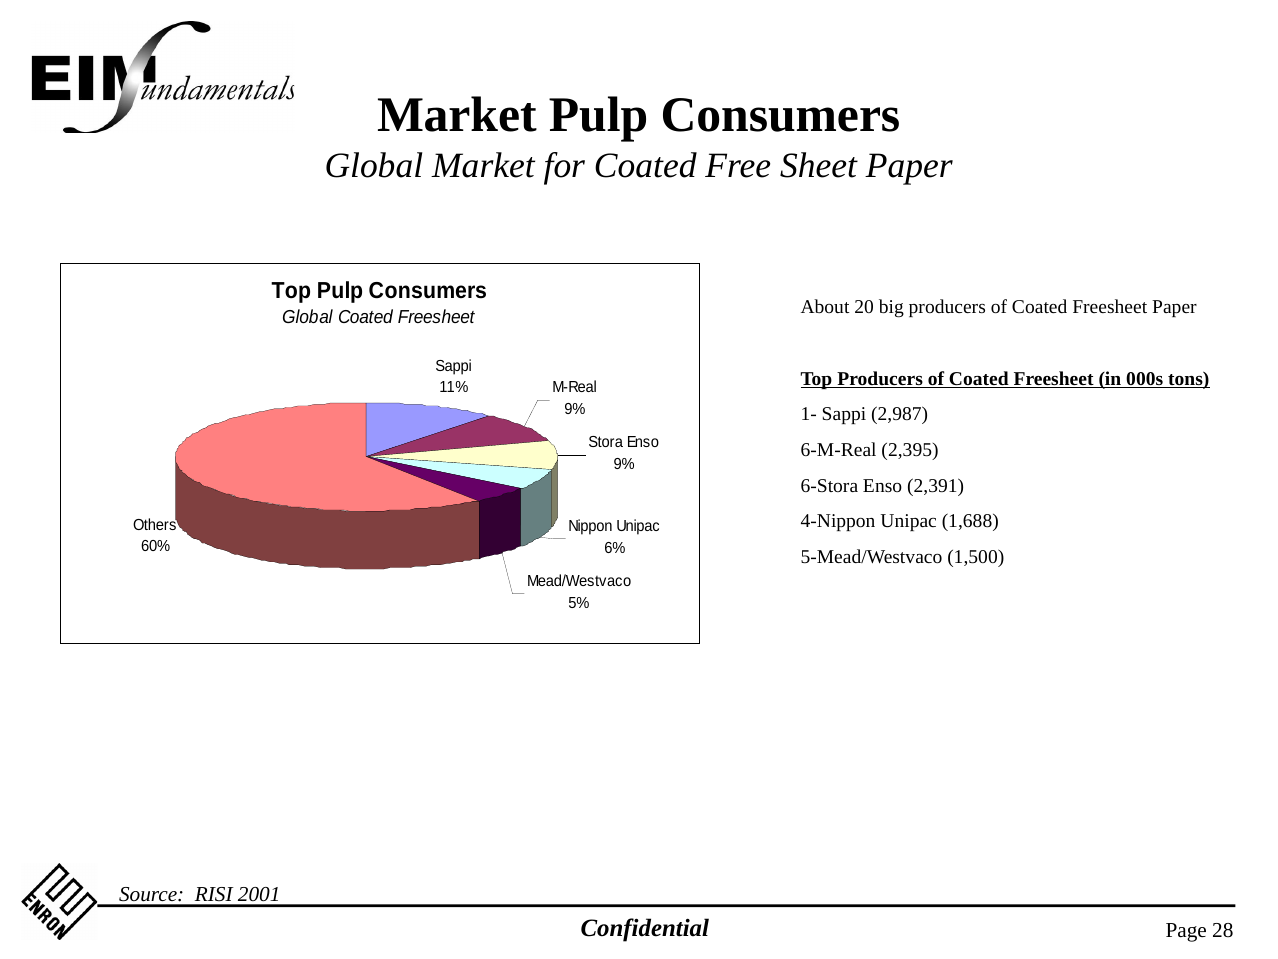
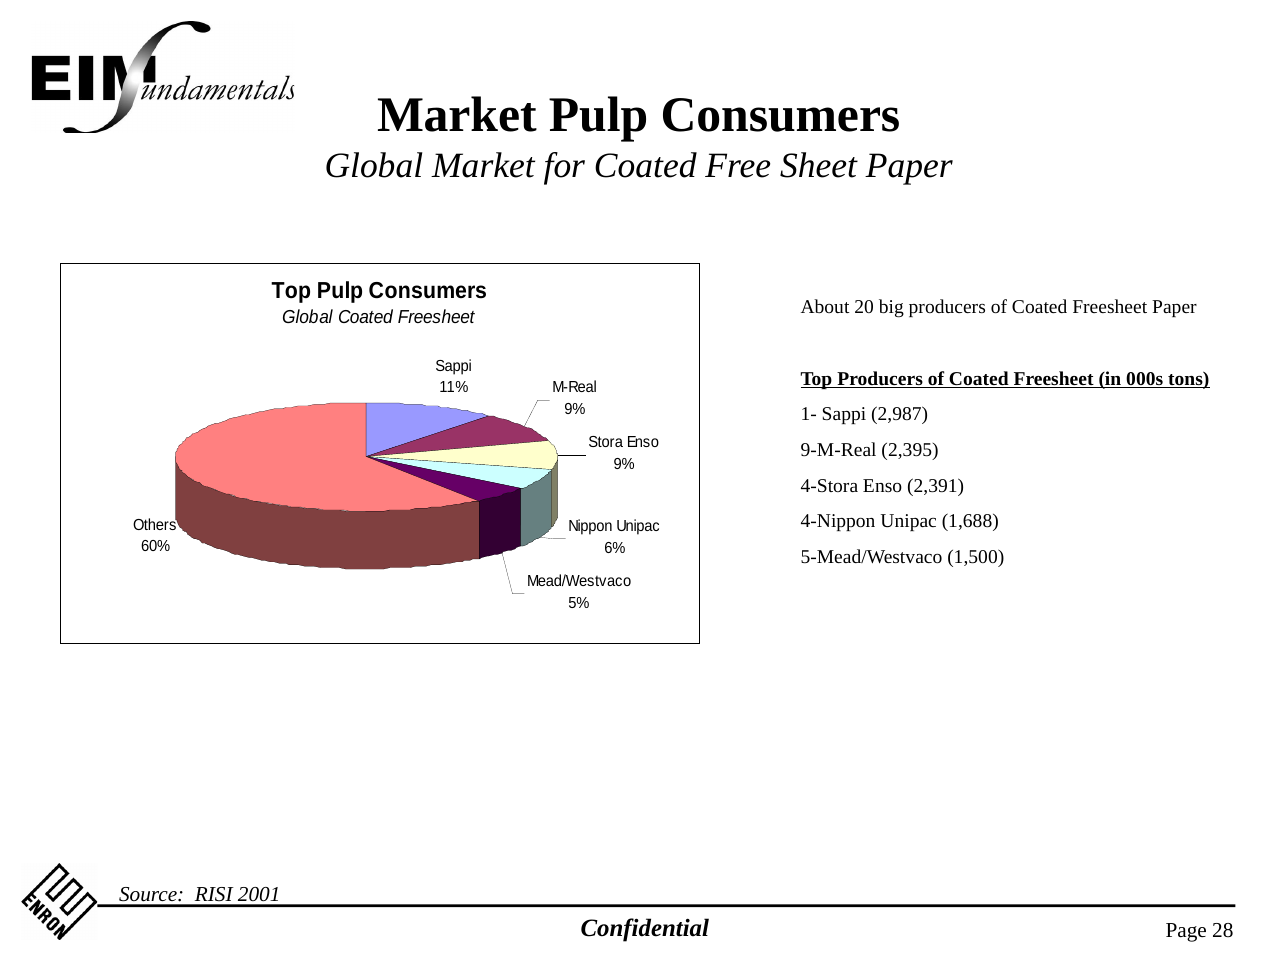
6-M-Real: 6-M-Real -> 9-M-Real
6-Stora: 6-Stora -> 4-Stora
